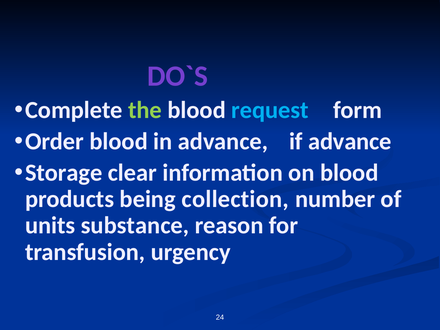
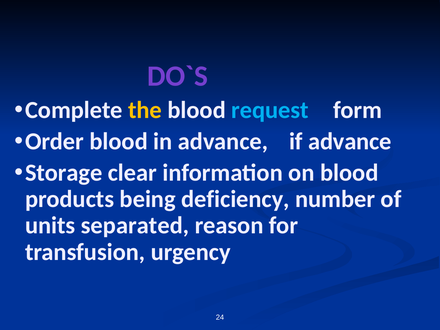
the colour: light green -> yellow
collection: collection -> deficiency
substance: substance -> separated
